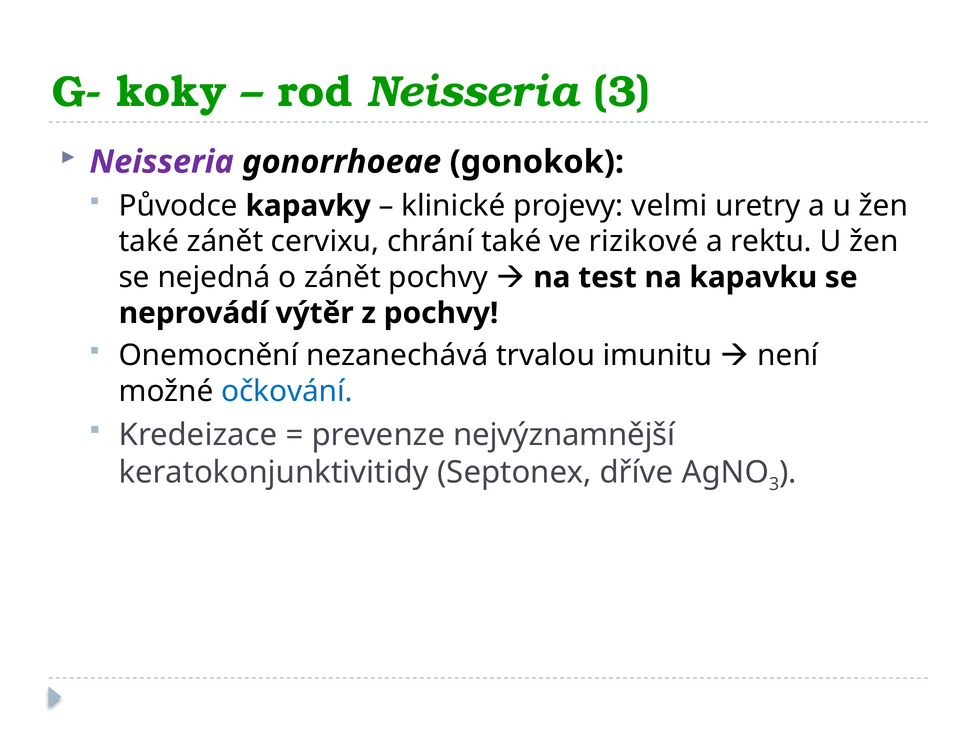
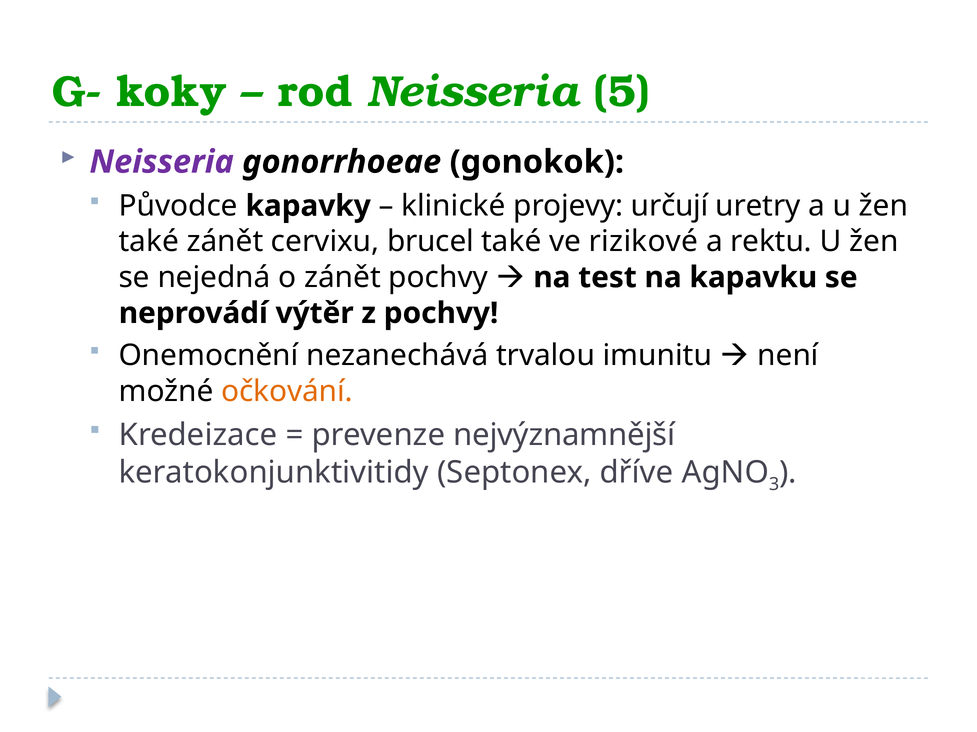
Neisseria 3: 3 -> 5
velmi: velmi -> určují
chrání: chrání -> brucel
očkování colour: blue -> orange
